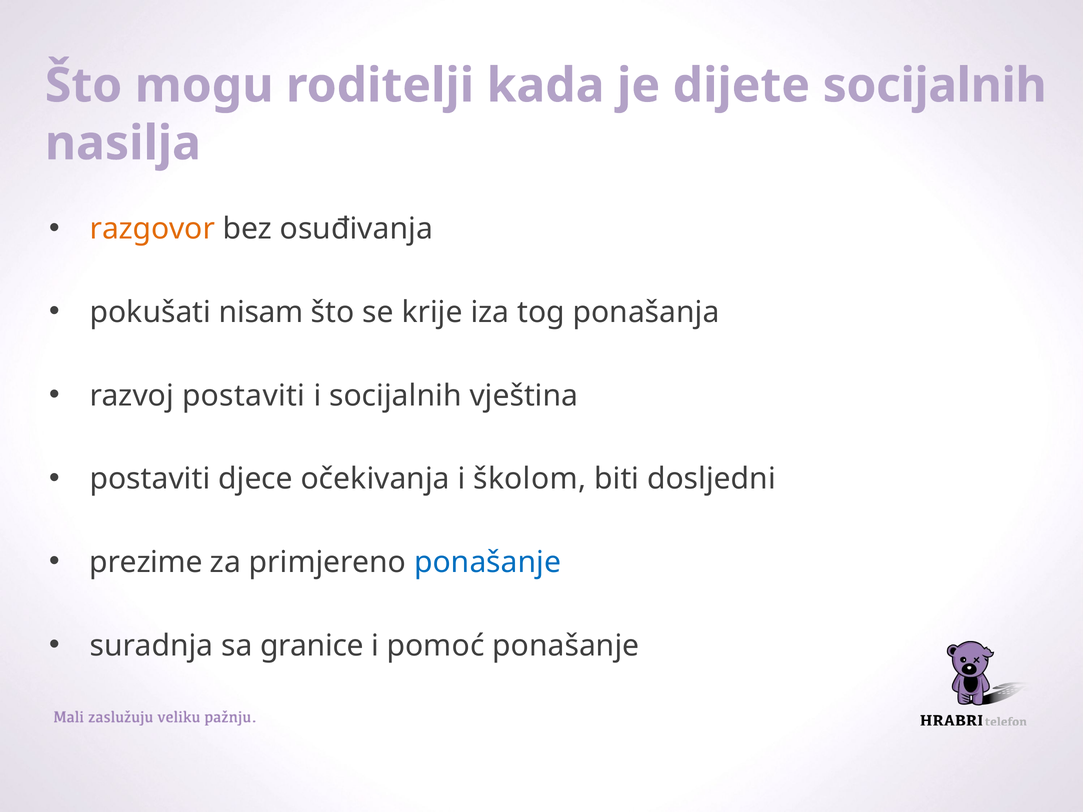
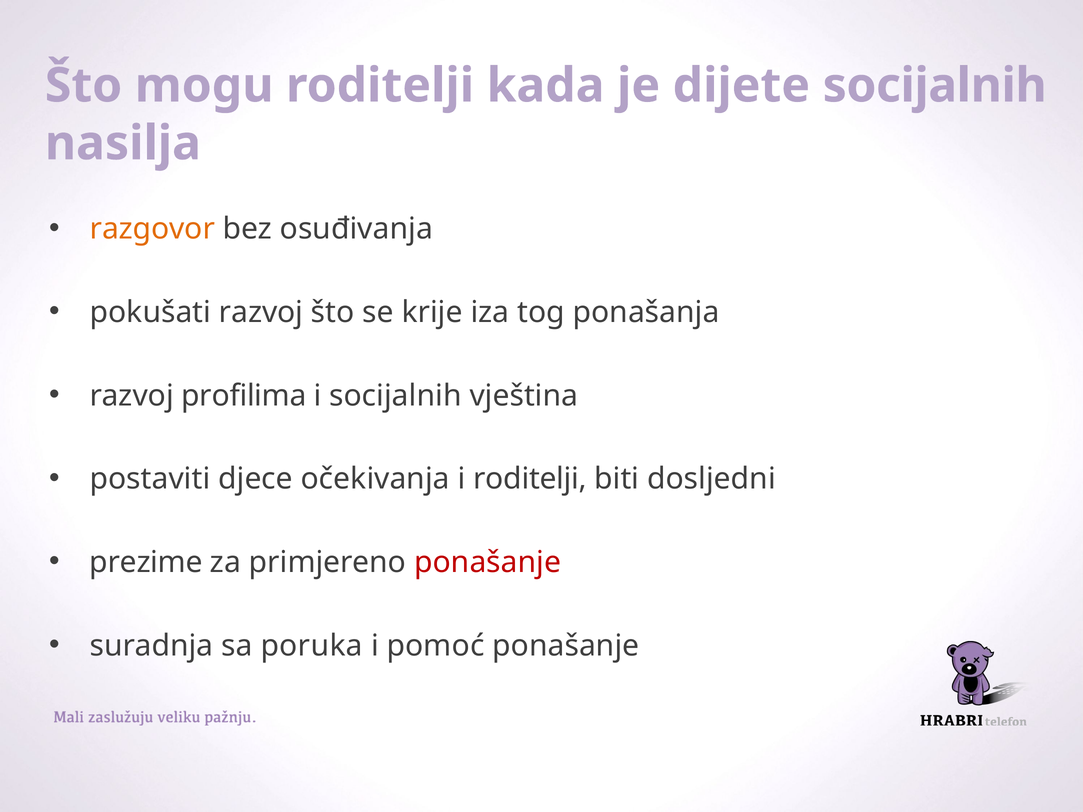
pokušati nisam: nisam -> razvoj
razvoj postaviti: postaviti -> profilima
i školom: školom -> roditelji
ponašanje at (488, 562) colour: blue -> red
granice: granice -> poruka
